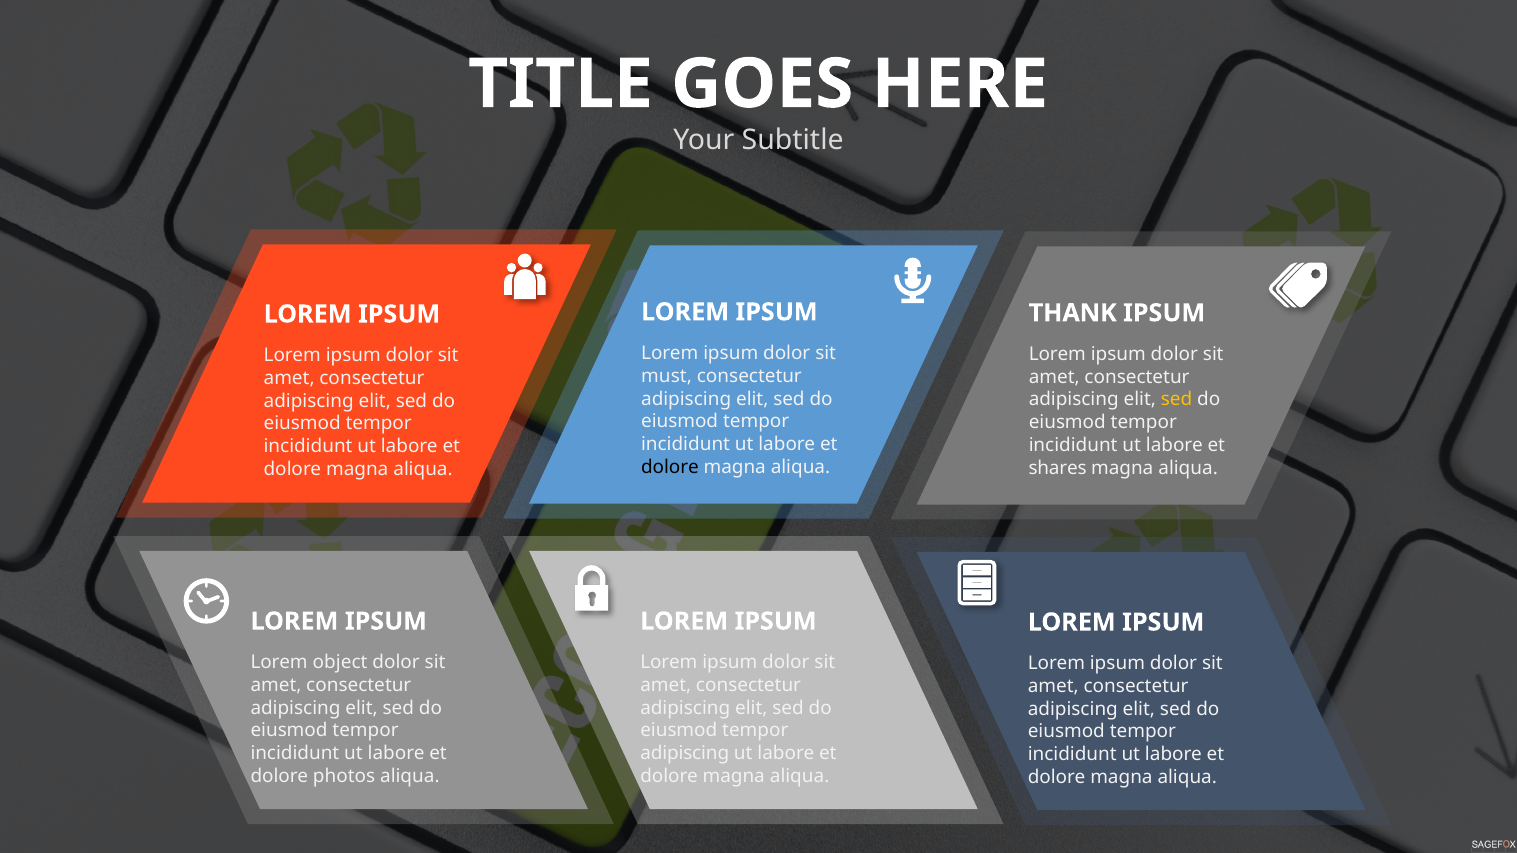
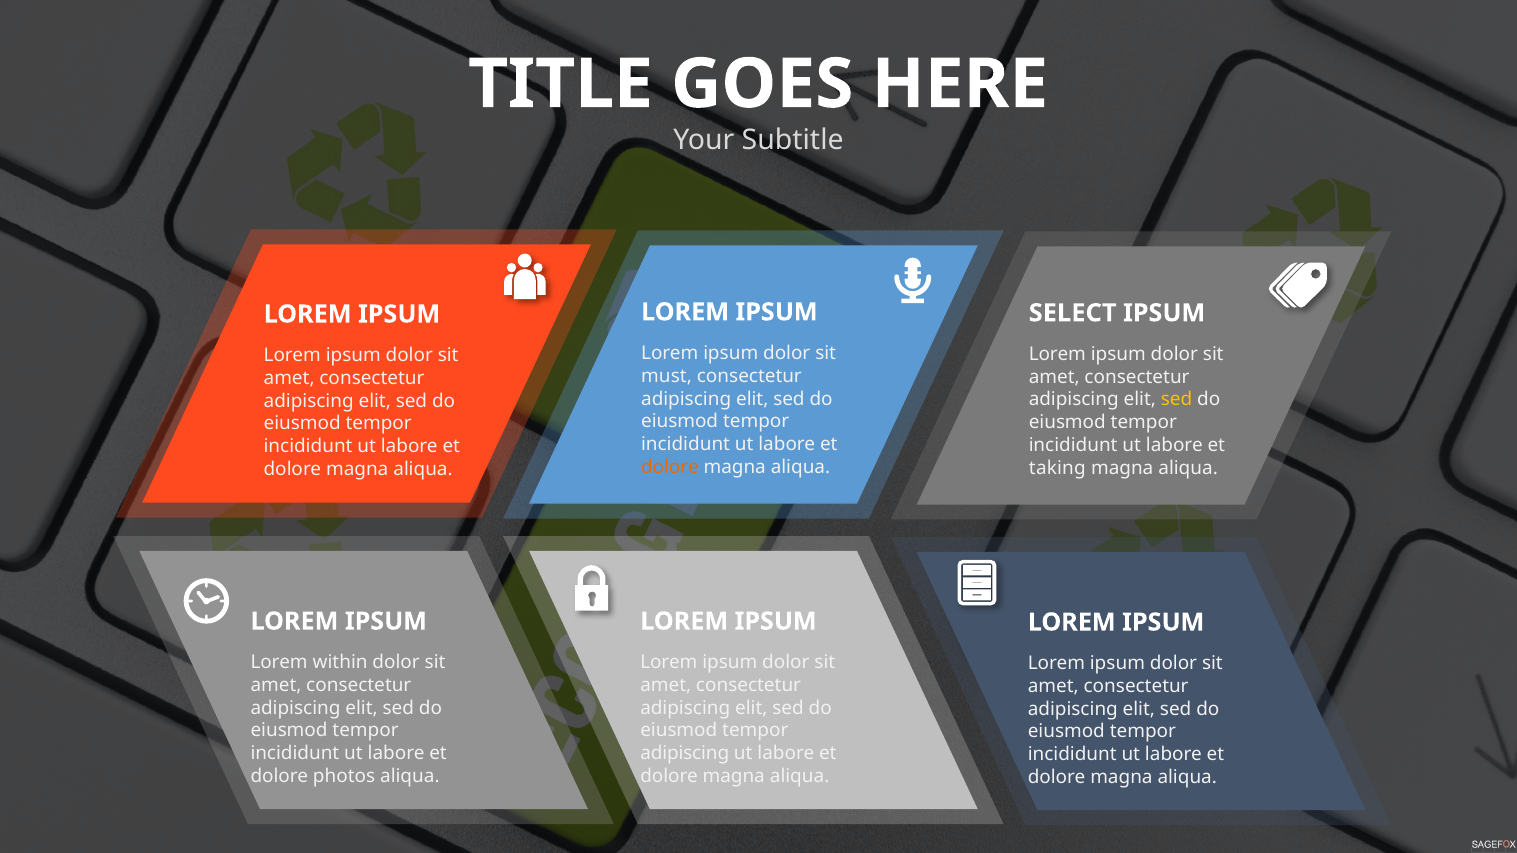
THANK: THANK -> SELECT
dolore at (670, 467) colour: black -> orange
shares: shares -> taking
object: object -> within
